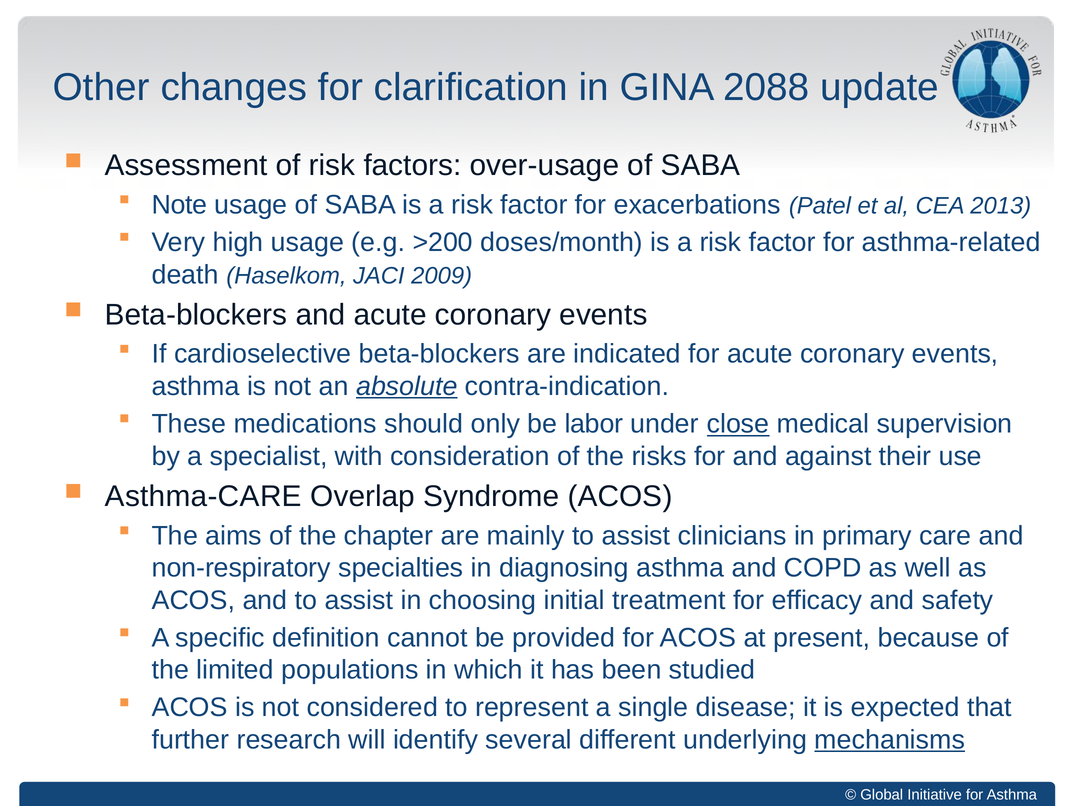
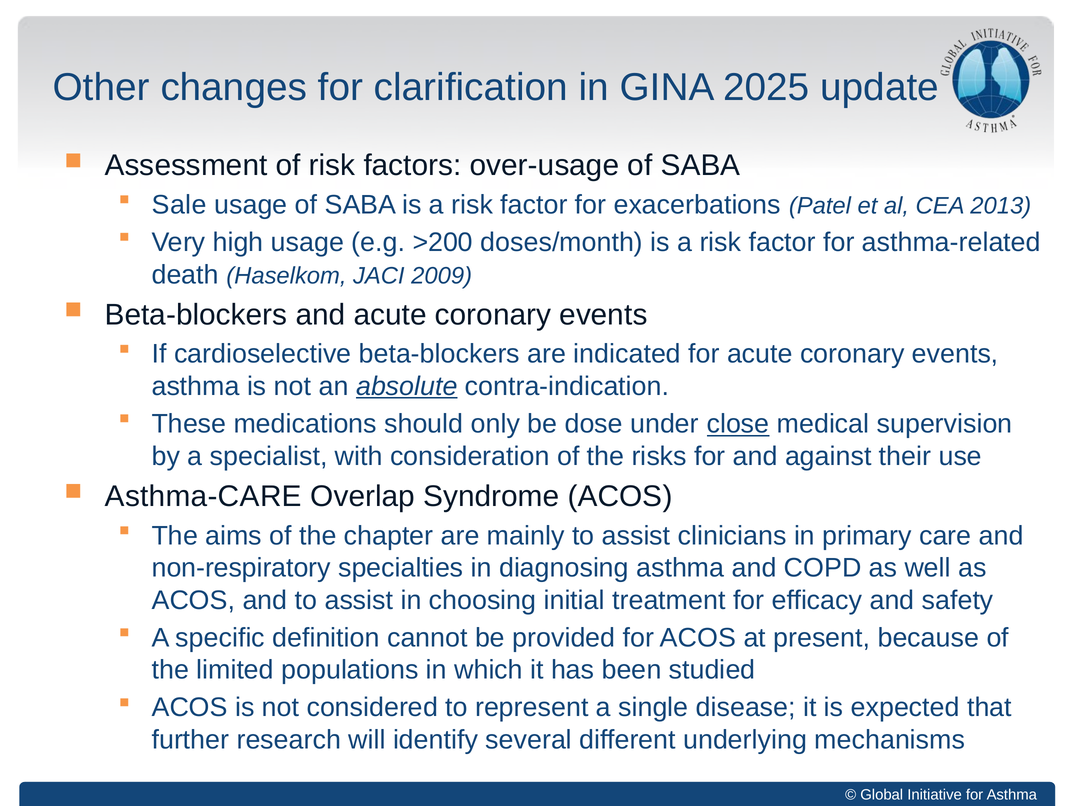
2088: 2088 -> 2025
Note: Note -> Sale
labor: labor -> dose
mechanisms underline: present -> none
